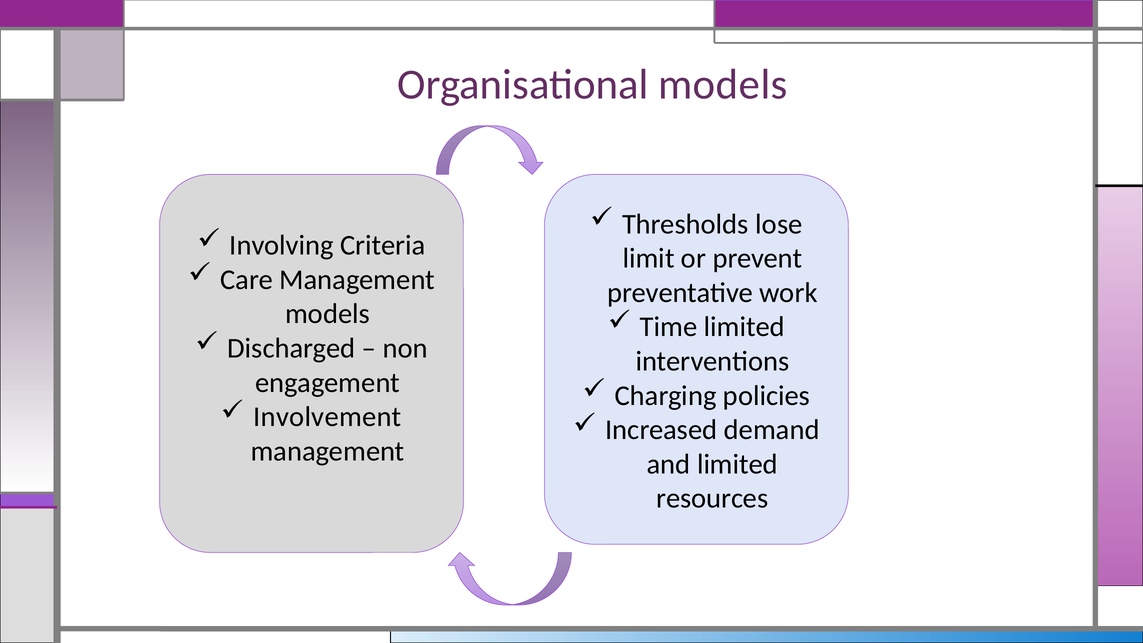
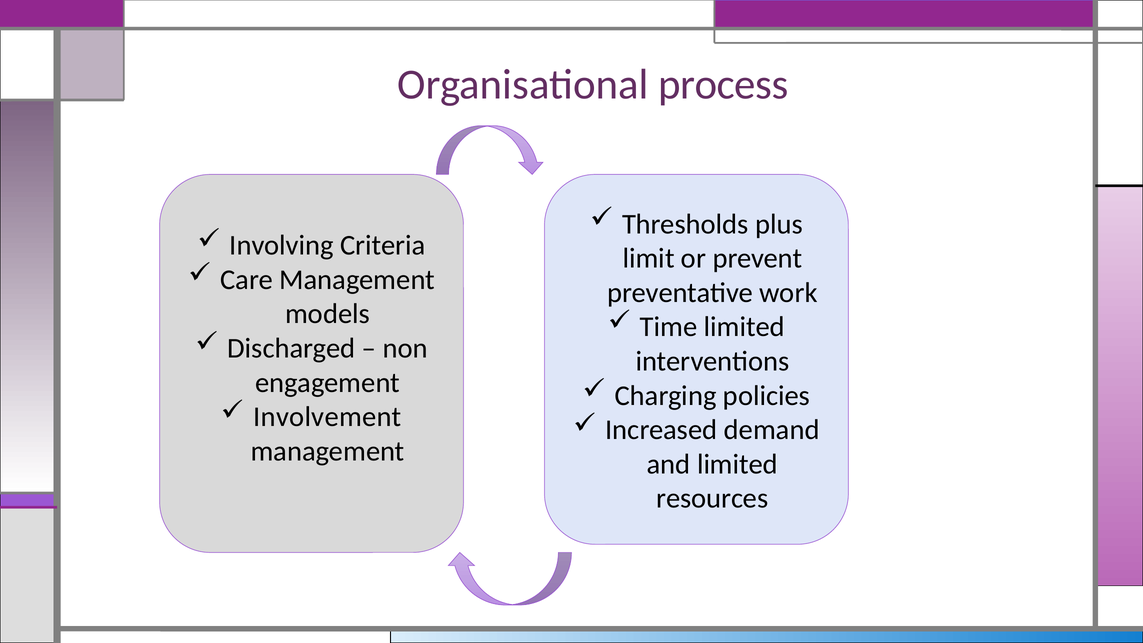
Organisational models: models -> process
lose: lose -> plus
